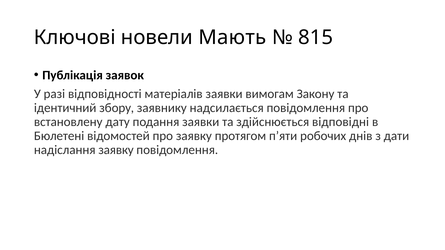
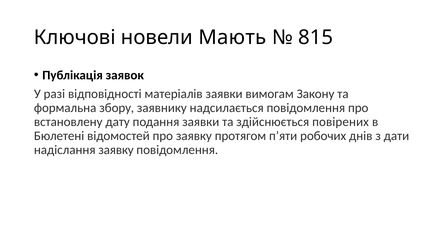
ідентичний: ідентичний -> формальна
відповідні: відповідні -> повірених
